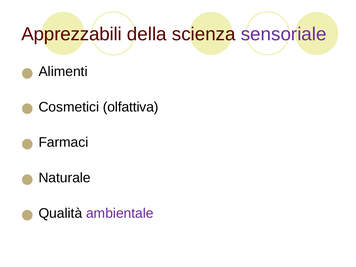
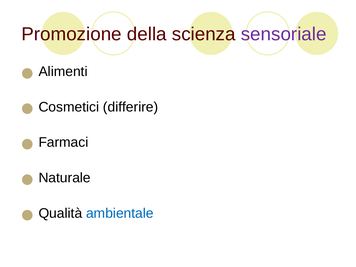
Apprezzabili: Apprezzabili -> Promozione
olfattiva: olfattiva -> differire
ambientale colour: purple -> blue
